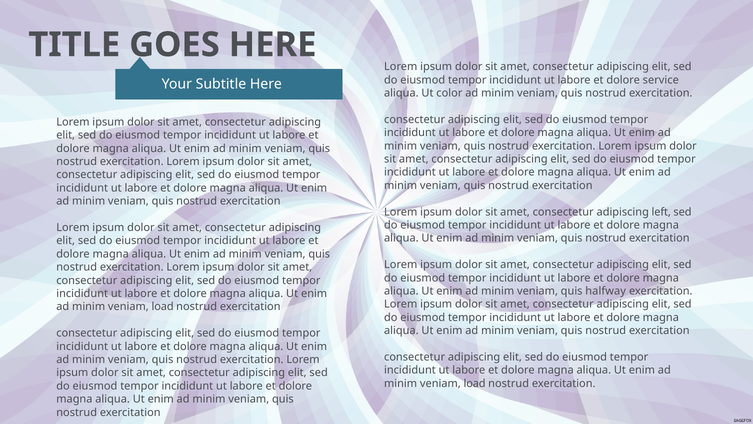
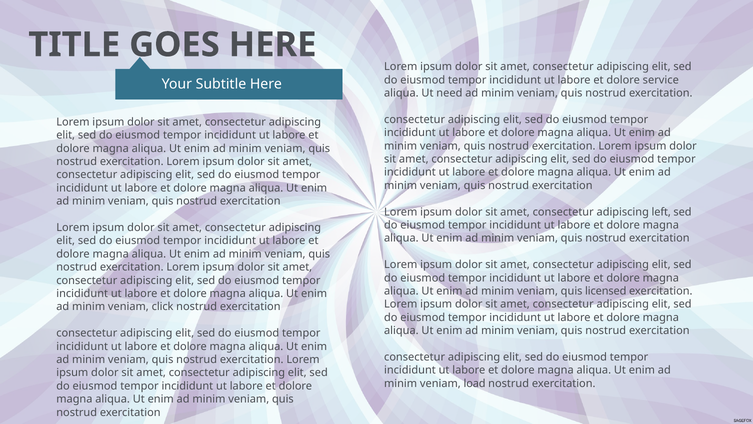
color: color -> need
halfway: halfway -> licensed
load at (163, 306): load -> click
